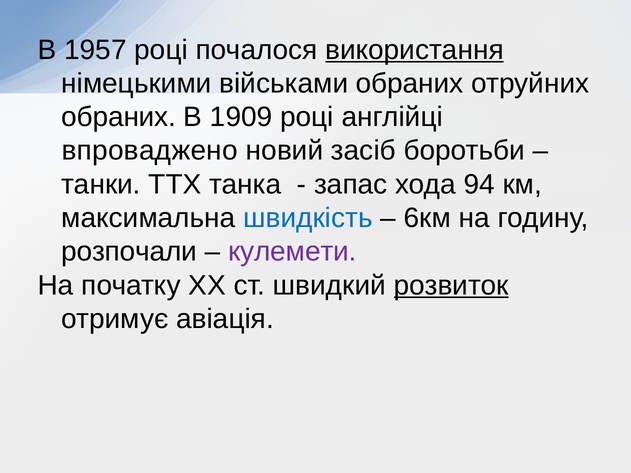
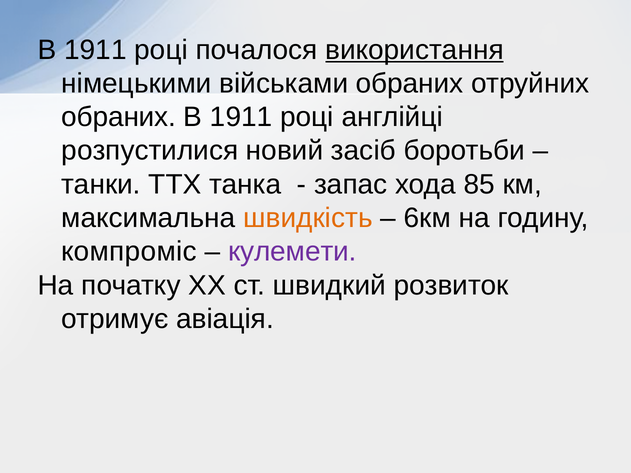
1957 at (95, 50): 1957 -> 1911
1909 at (241, 117): 1909 -> 1911
впроваджено: впроваджено -> розпустилися
94: 94 -> 85
швидкість colour: blue -> orange
розпочали: розпочали -> компроміс
розвиток underline: present -> none
